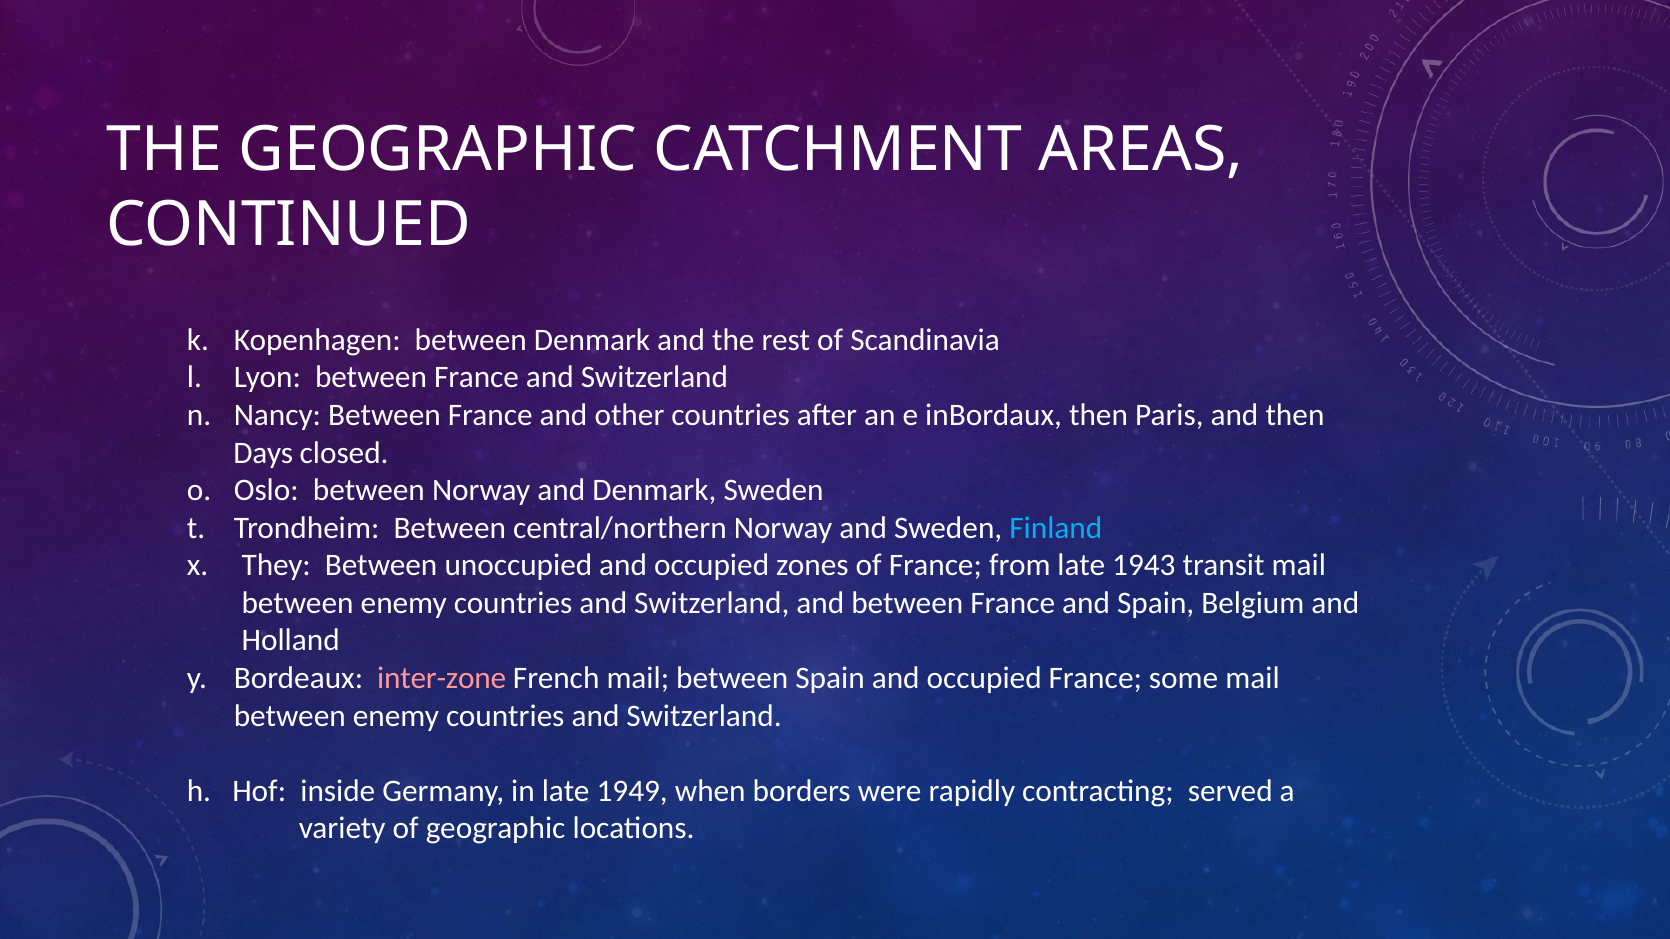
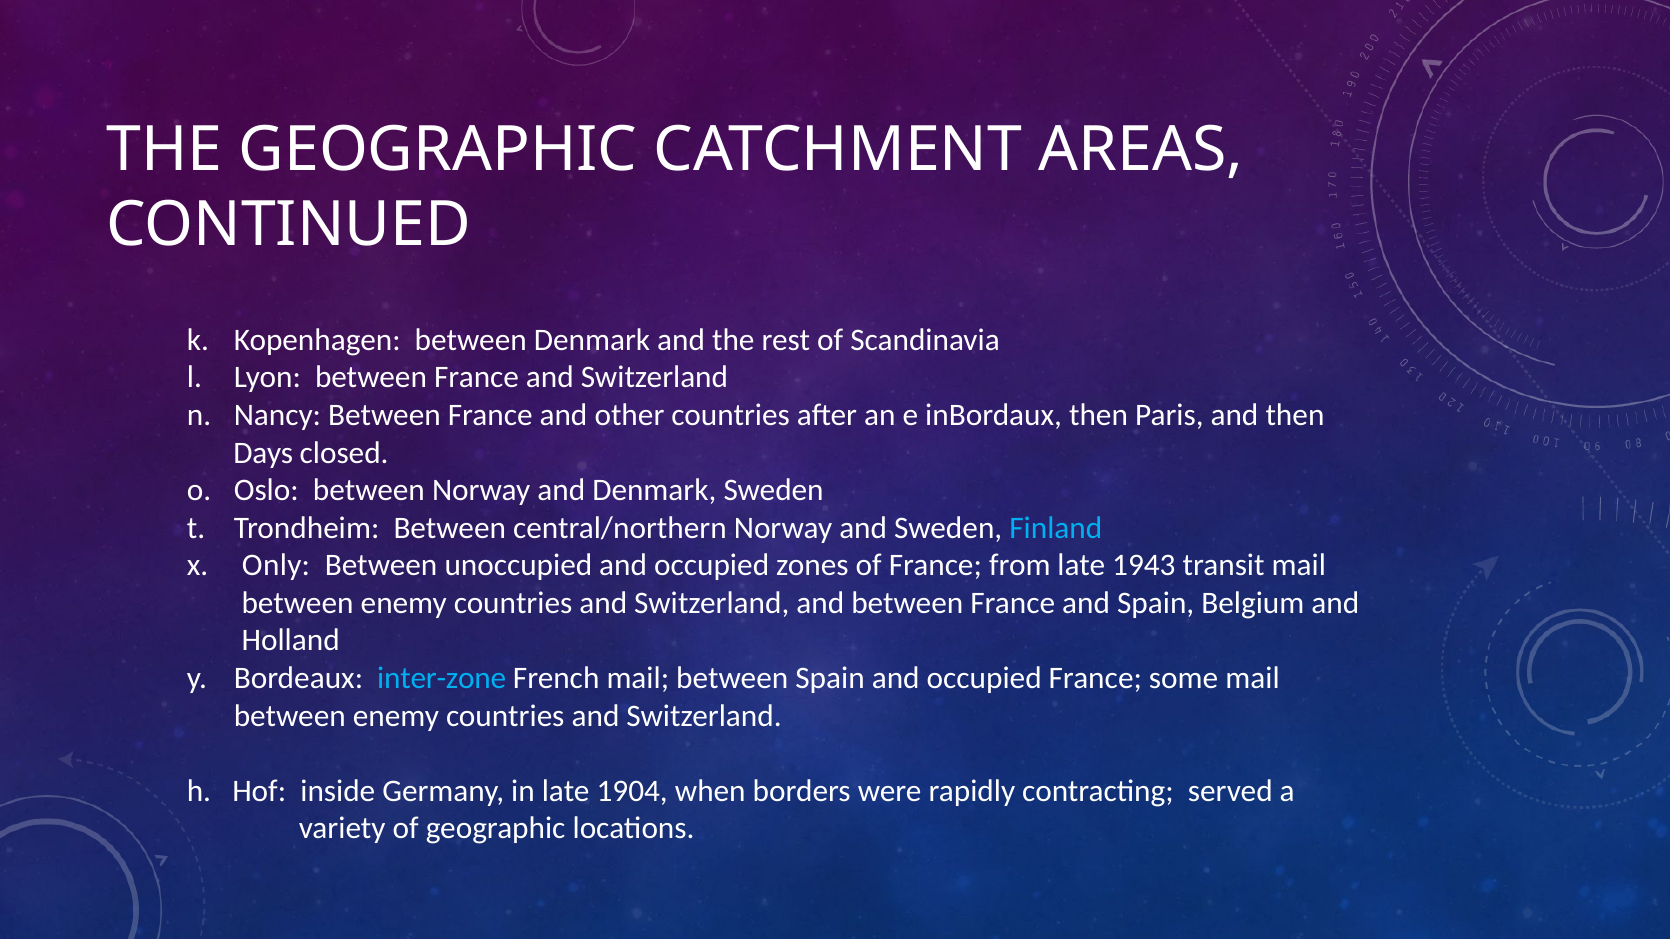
They: They -> Only
inter-zone colour: pink -> light blue
1949: 1949 -> 1904
